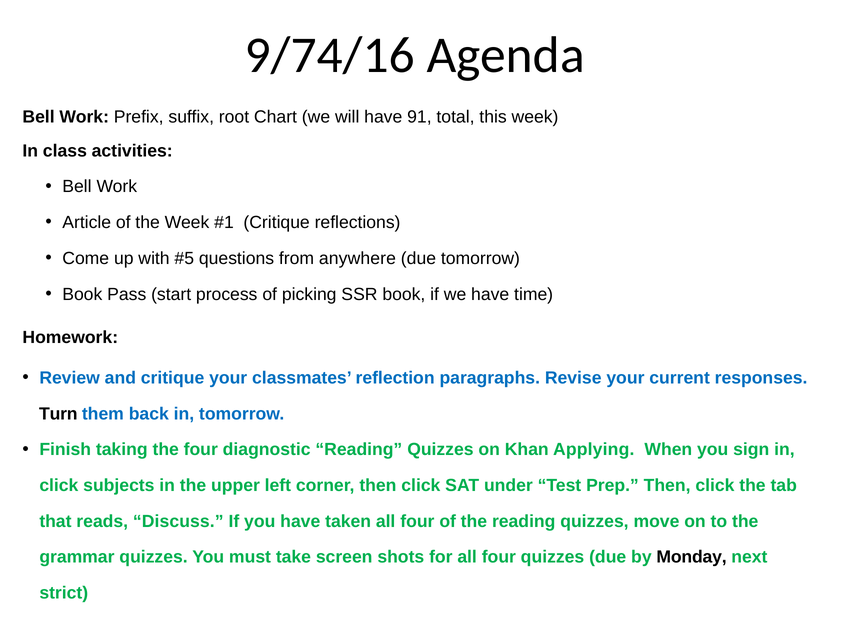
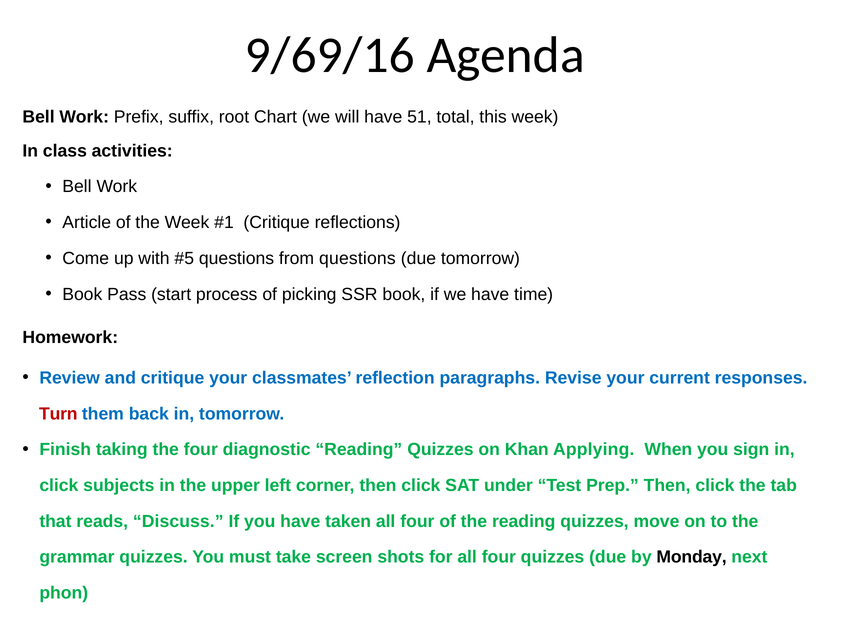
9/74/16: 9/74/16 -> 9/69/16
91: 91 -> 51
from anywhere: anywhere -> questions
Turn colour: black -> red
strict: strict -> phon
